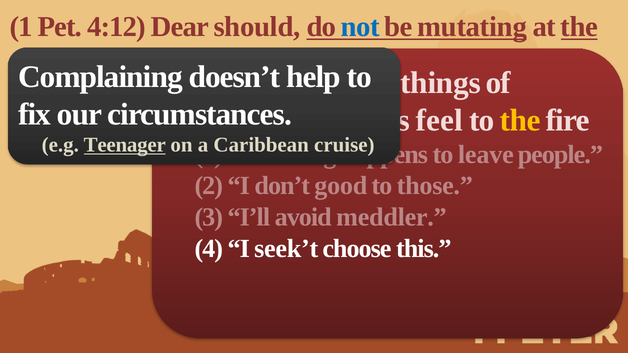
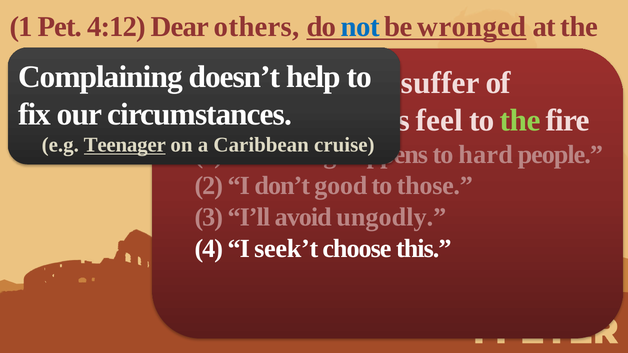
should: should -> others
mutating: mutating -> wronged
the at (579, 27) underline: present -> none
things: things -> suffer
the at (520, 120) colour: yellow -> light green
leave: leave -> hard
meddler: meddler -> ungodly
